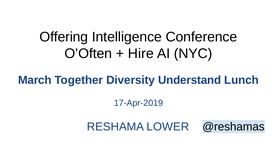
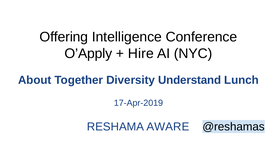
O’Often: O’Often -> O’Apply
March: March -> About
LOWER: LOWER -> AWARE
